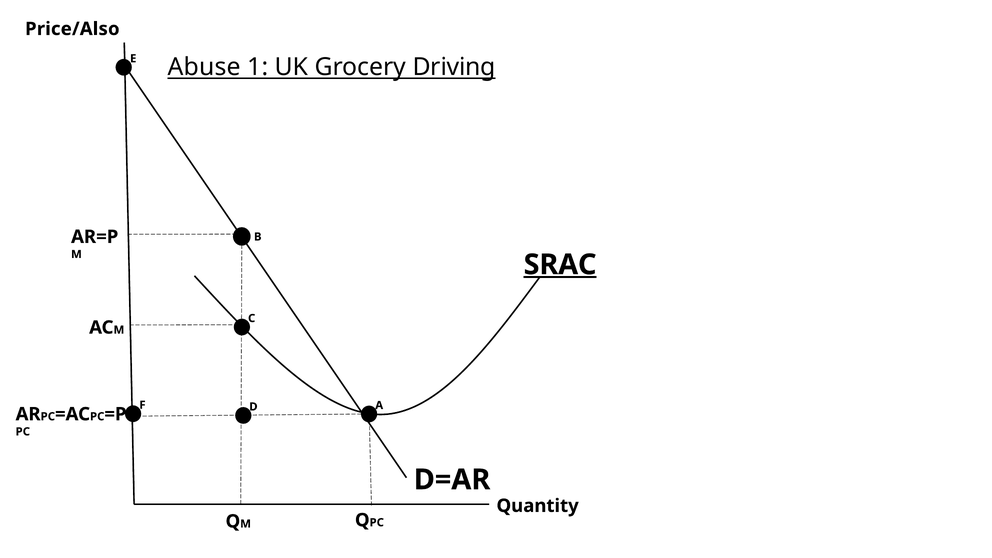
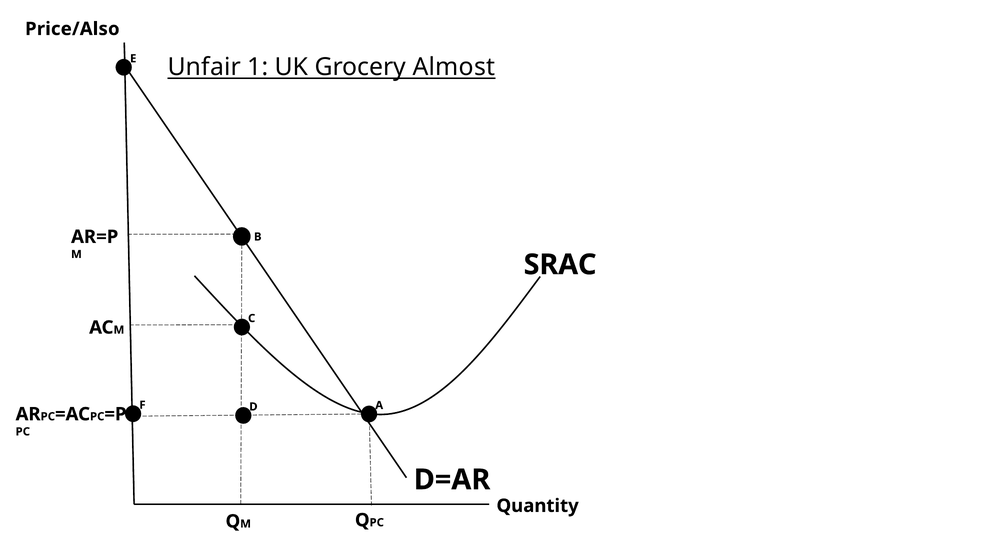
Abuse: Abuse -> Unfair
Driving: Driving -> Almost
SRAC underline: present -> none
